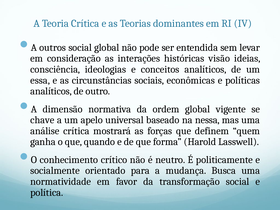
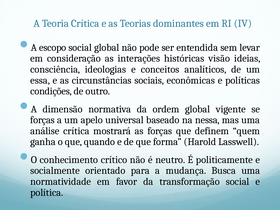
outros: outros -> escopo
analíticos at (51, 91): analíticos -> condições
chave at (42, 120): chave -> forças
